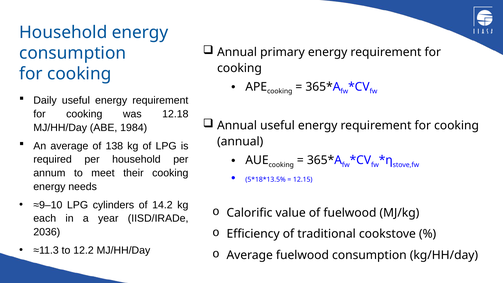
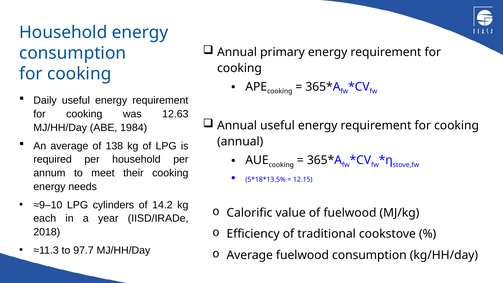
12.18: 12.18 -> 12.63
2036: 2036 -> 2018
12.2: 12.2 -> 97.7
